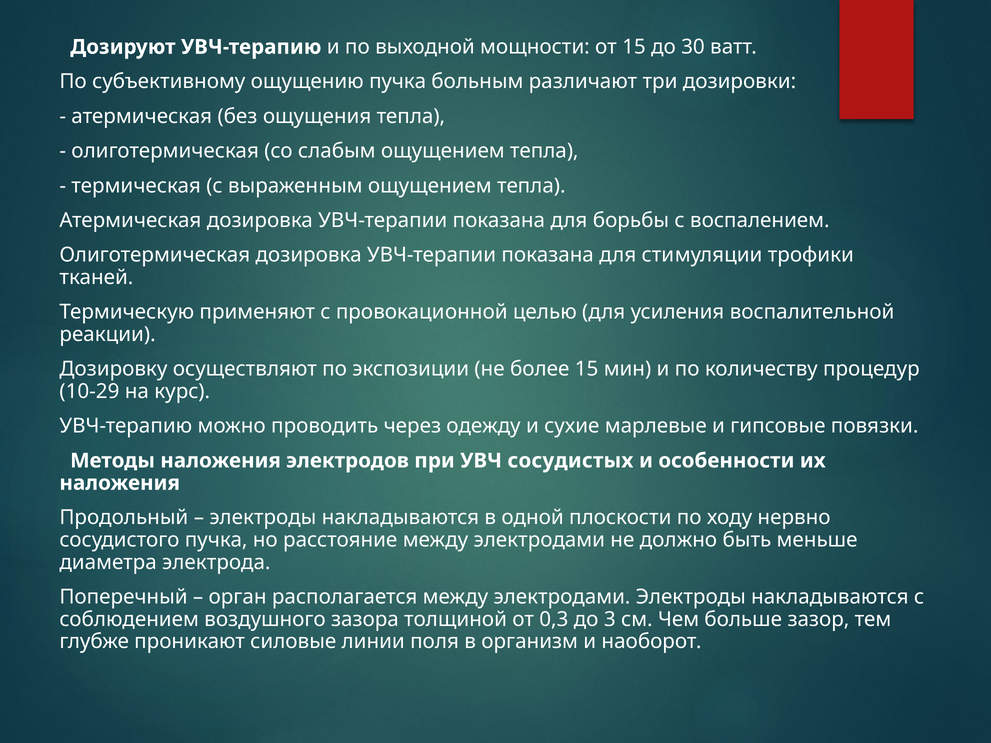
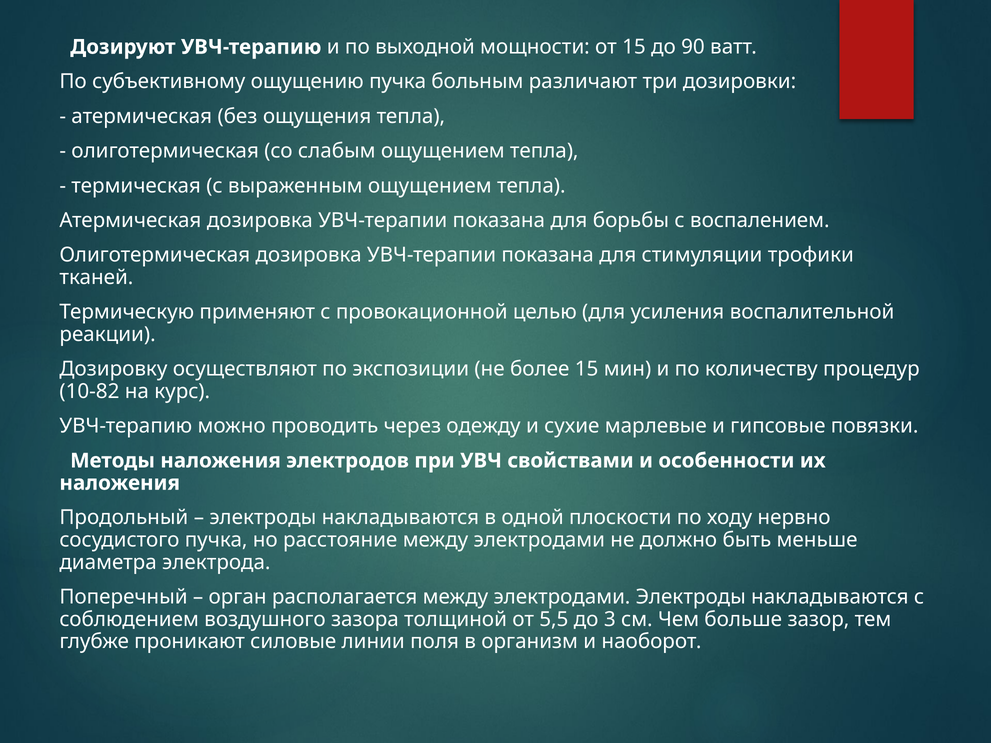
30: 30 -> 90
10-29: 10-29 -> 10-82
сосудистых: сосудистых -> свойствами
0,3: 0,3 -> 5,5
